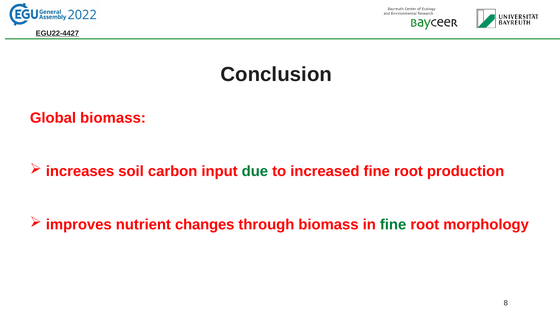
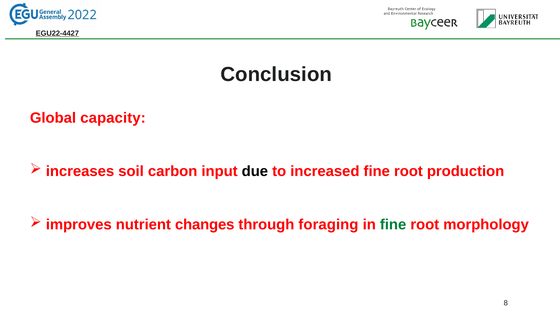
Global biomass: biomass -> capacity
due colour: green -> black
through biomass: biomass -> foraging
